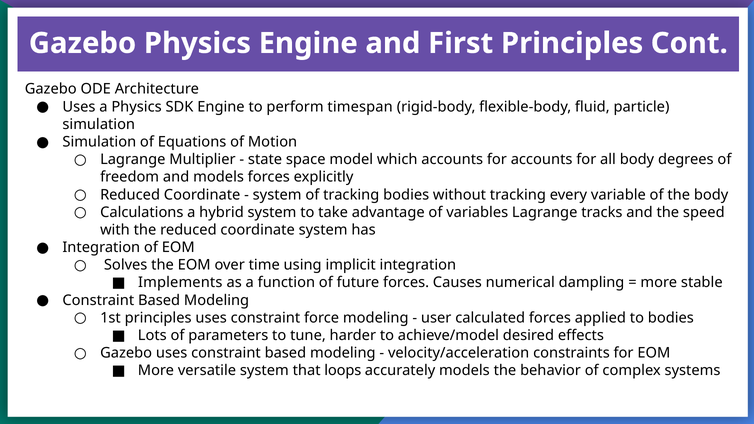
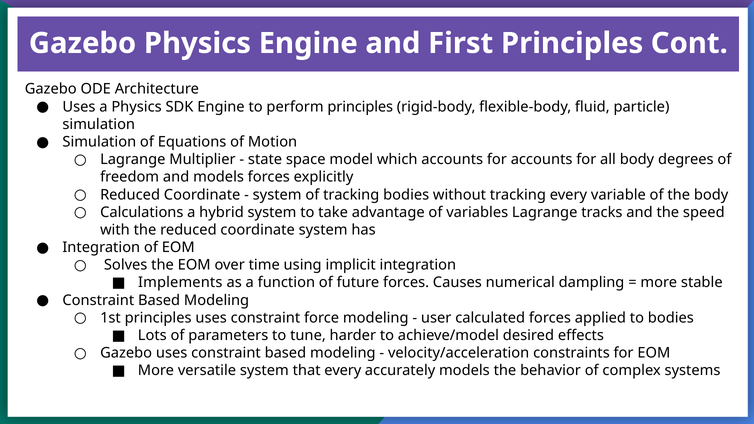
perform timespan: timespan -> principles
that loops: loops -> every
